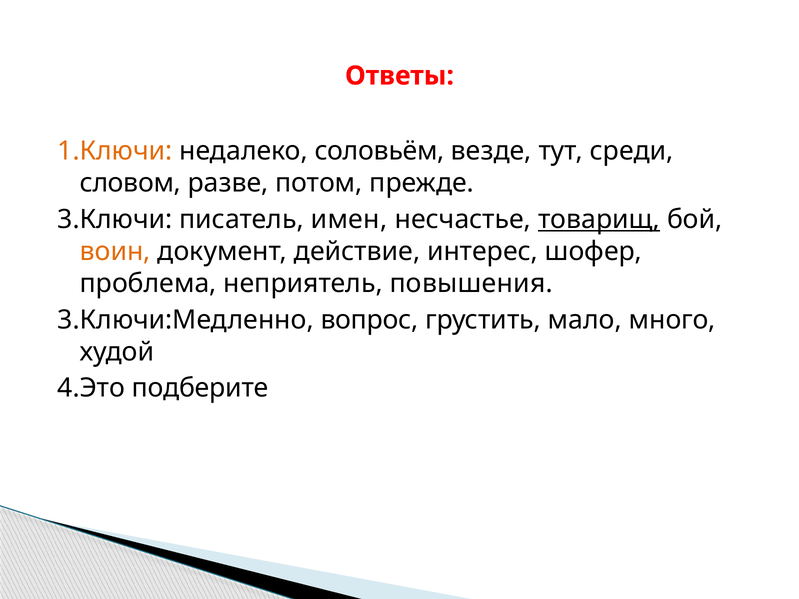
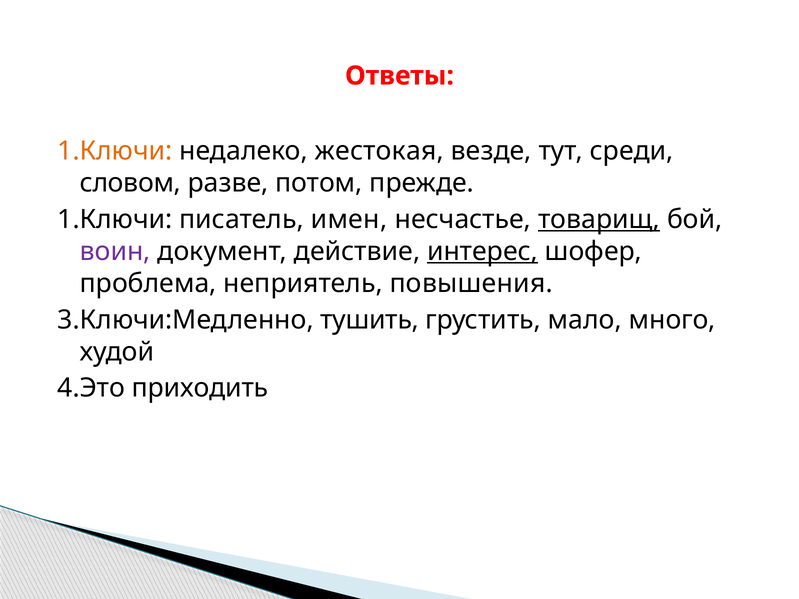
соловьём: соловьём -> жестокая
3.Ключи at (115, 220): 3.Ключи -> 1.Ключи
воин colour: orange -> purple
интерес underline: none -> present
вопрос: вопрос -> тушить
подберите: подберите -> приходить
